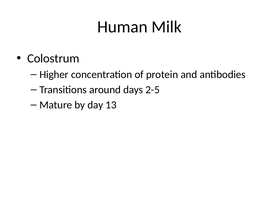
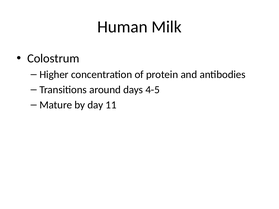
2-5: 2-5 -> 4-5
13: 13 -> 11
